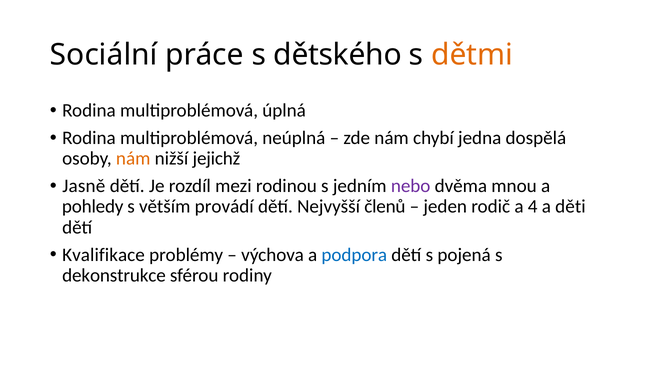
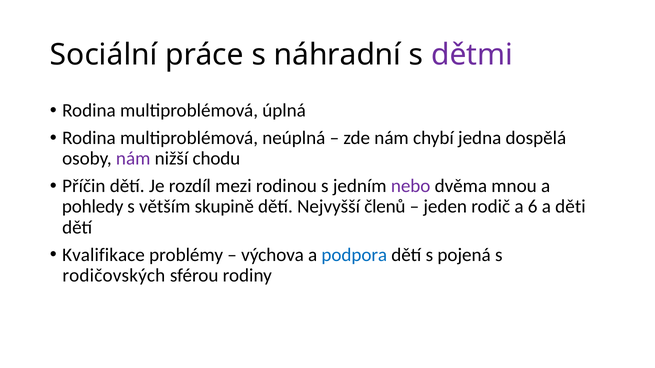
dětského: dětského -> náhradní
dětmi colour: orange -> purple
nám at (133, 159) colour: orange -> purple
jejichž: jejichž -> chodu
Jasně: Jasně -> Příčin
provádí: provádí -> skupině
4: 4 -> 6
dekonstrukce: dekonstrukce -> rodičovských
